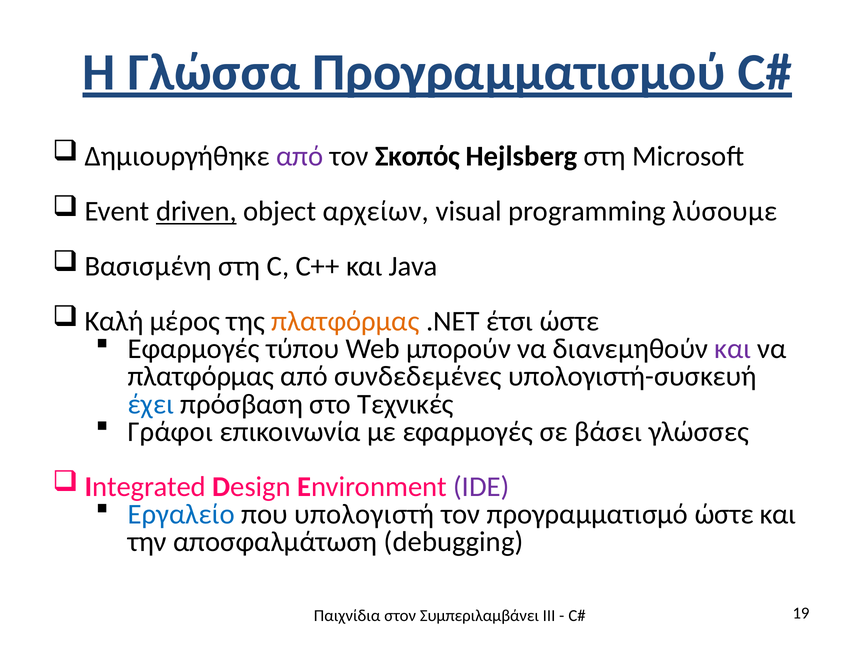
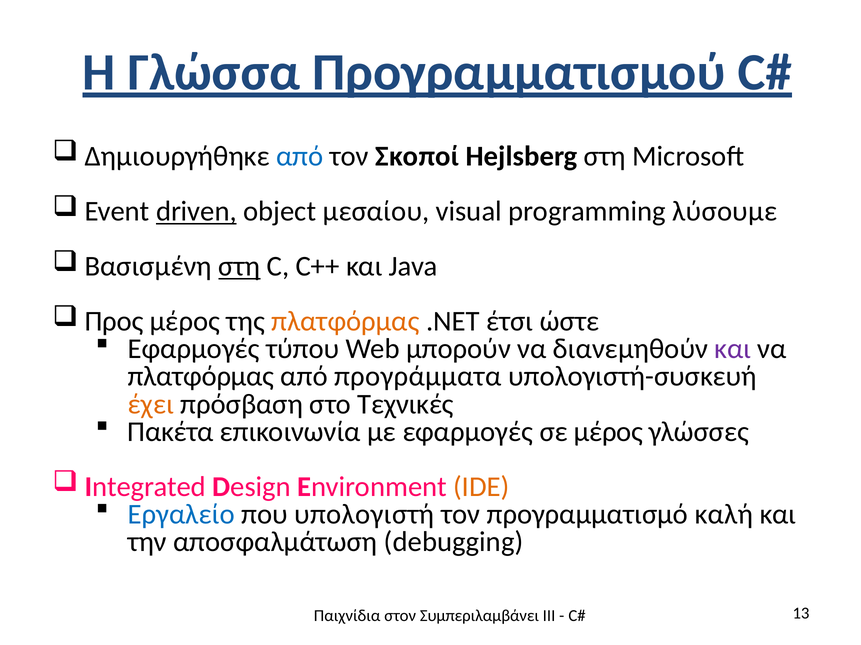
από at (300, 157) colour: purple -> blue
Σκοπός: Σκοπός -> Σκοποί
αρχείων: αρχείων -> μεσαίου
στη at (239, 267) underline: none -> present
Καλή: Καλή -> Προς
συνδεδεμένες: συνδεδεμένες -> προγράμματα
έχει colour: blue -> orange
Γράφοι: Γράφοι -> Πακέτα
σε βάσει: βάσει -> μέρος
IDE colour: purple -> orange
προγραμματισμό ώστε: ώστε -> καλή
19: 19 -> 13
